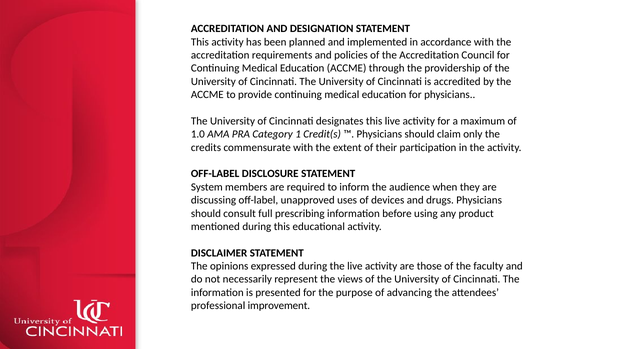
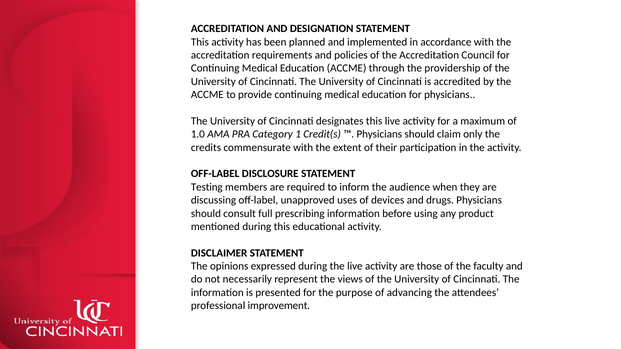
System: System -> Testing
